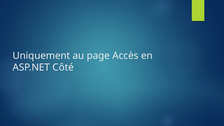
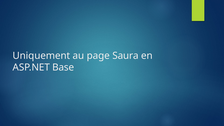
Accès: Accès -> Saura
Côté: Côté -> Base
